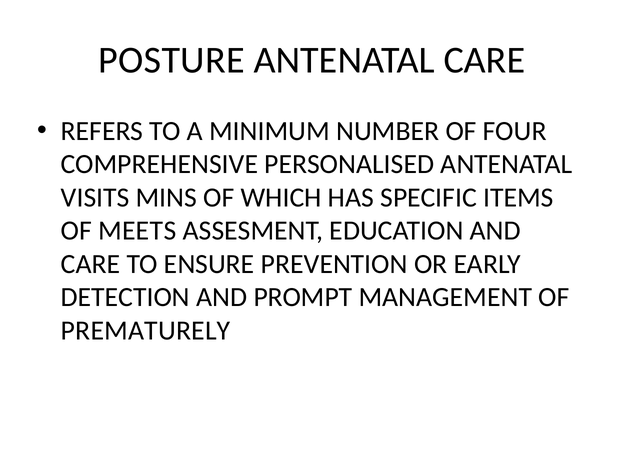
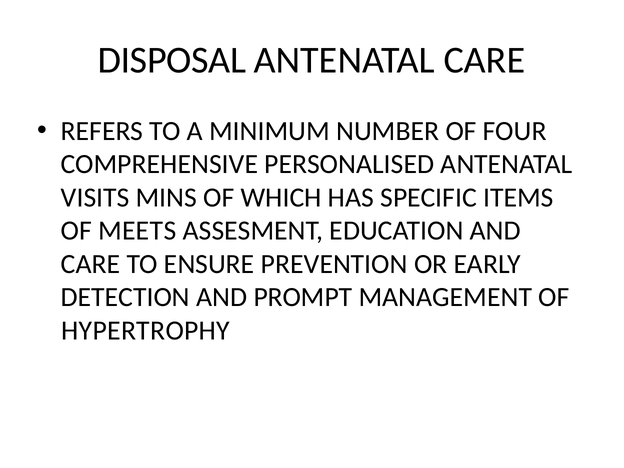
POSTURE: POSTURE -> DISPOSAL
PREMATURELY: PREMATURELY -> HYPERTROPHY
